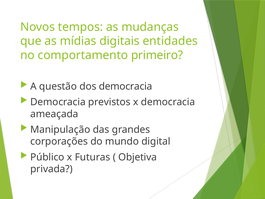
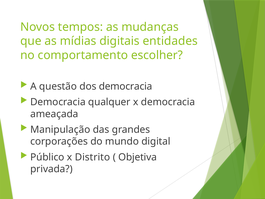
primeiro: primeiro -> escolher
previstos: previstos -> qualquer
Futuras: Futuras -> Distrito
